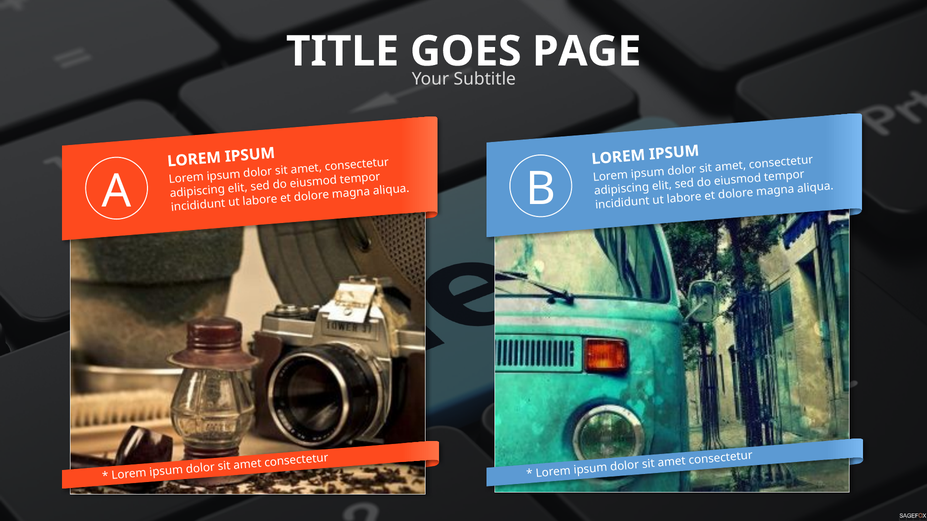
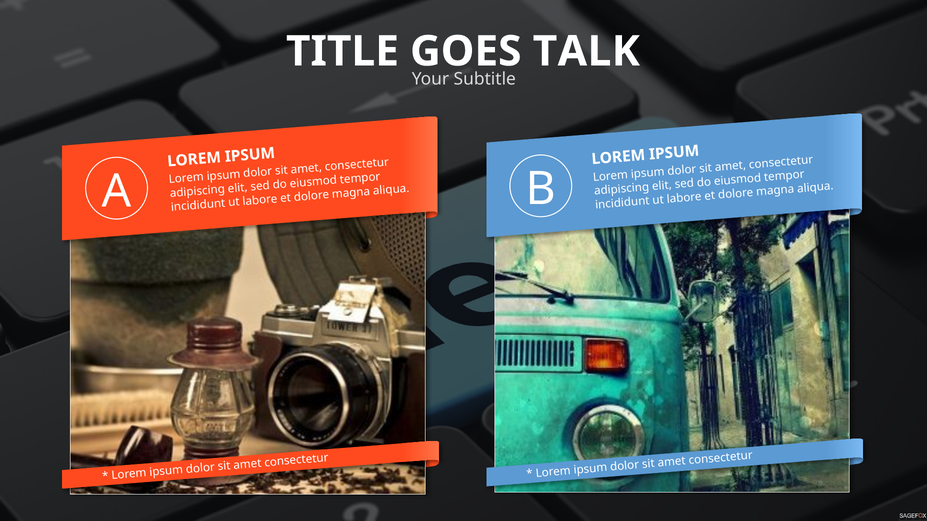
PAGE: PAGE -> TALK
